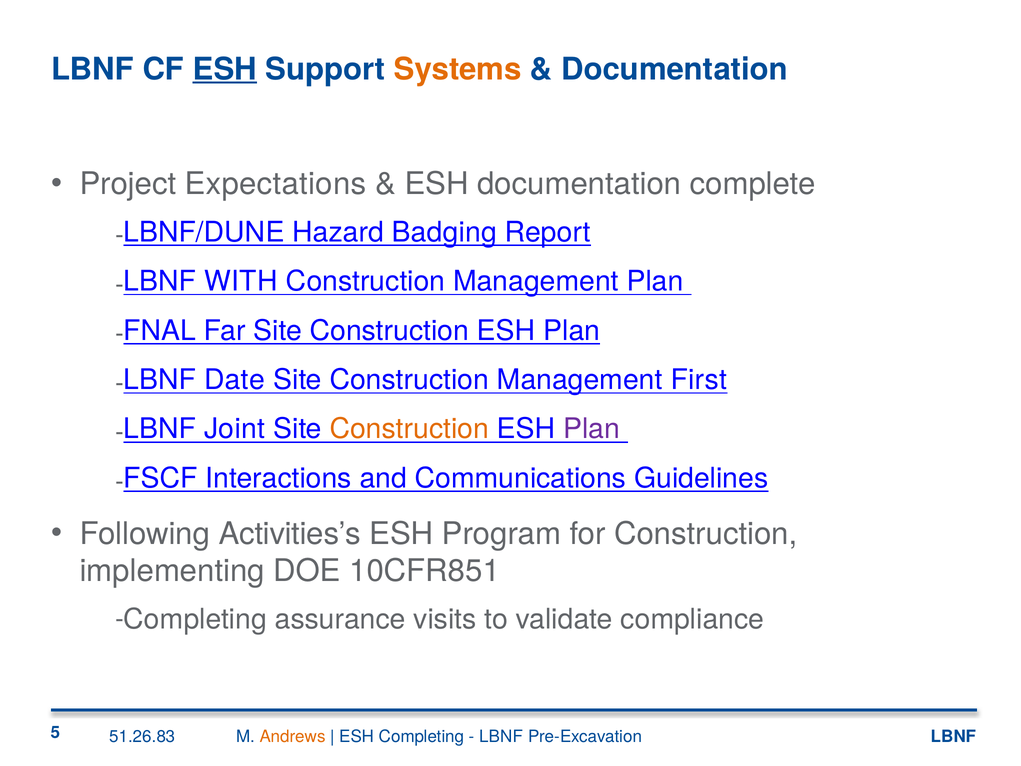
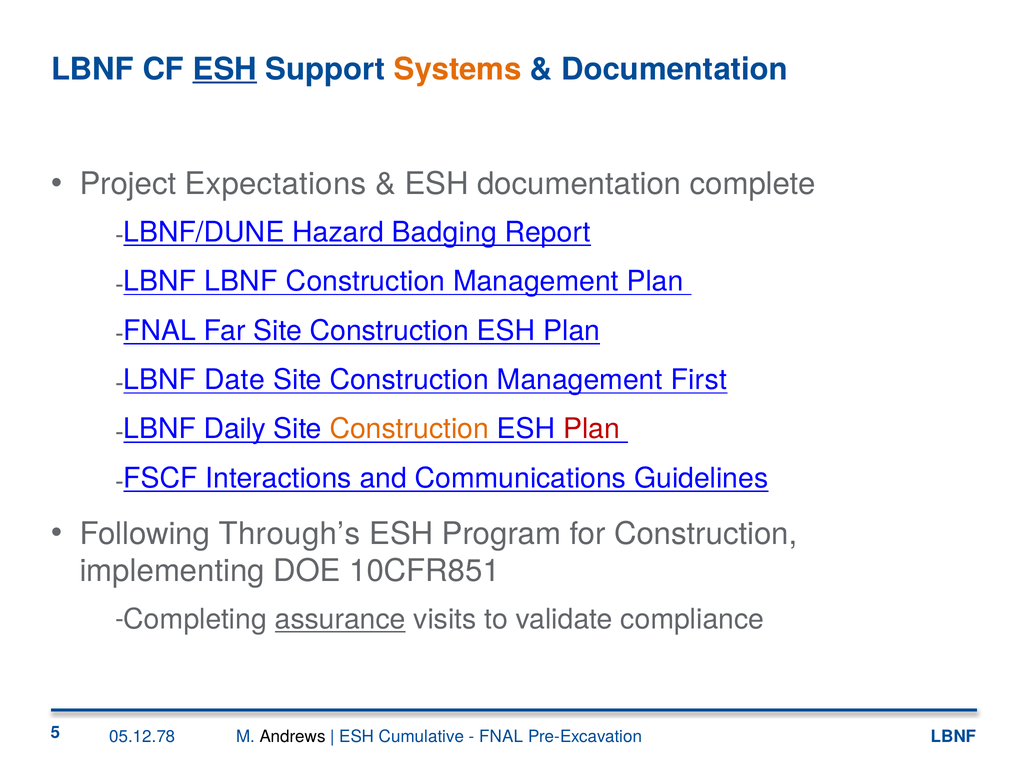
WITH at (241, 281): WITH -> LBNF
Joint: Joint -> Daily
Plan at (592, 429) colour: purple -> red
Activities’s: Activities’s -> Through’s
assurance underline: none -> present
51.26.83: 51.26.83 -> 05.12.78
Andrews colour: orange -> black
ESH Completing: Completing -> Cumulative
LBNF at (501, 736): LBNF -> FNAL
